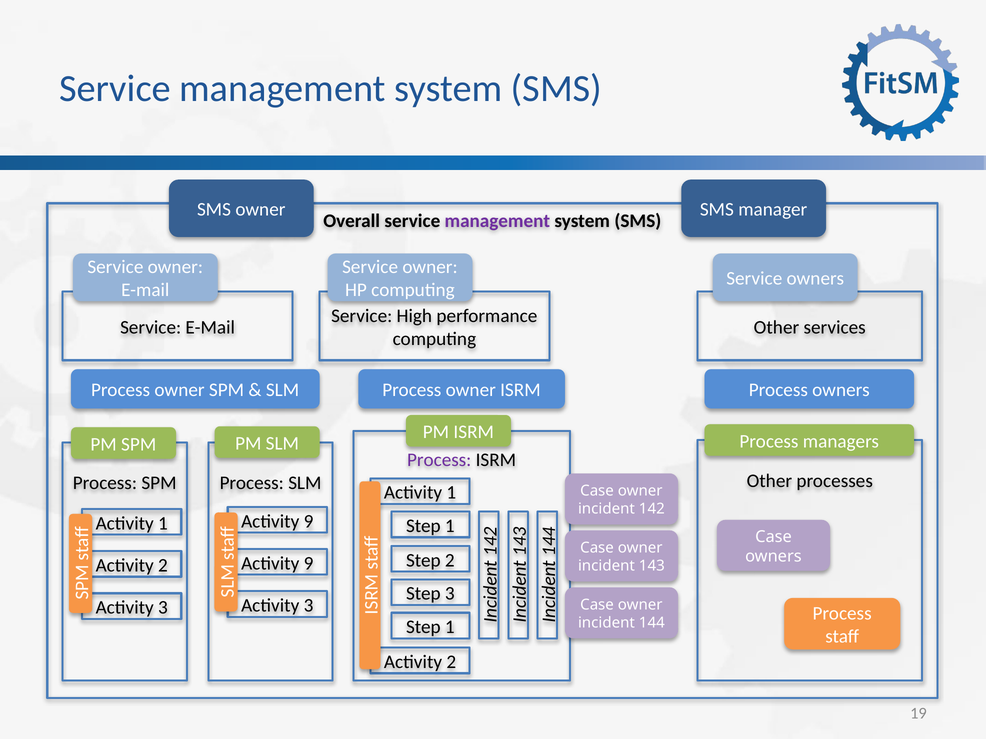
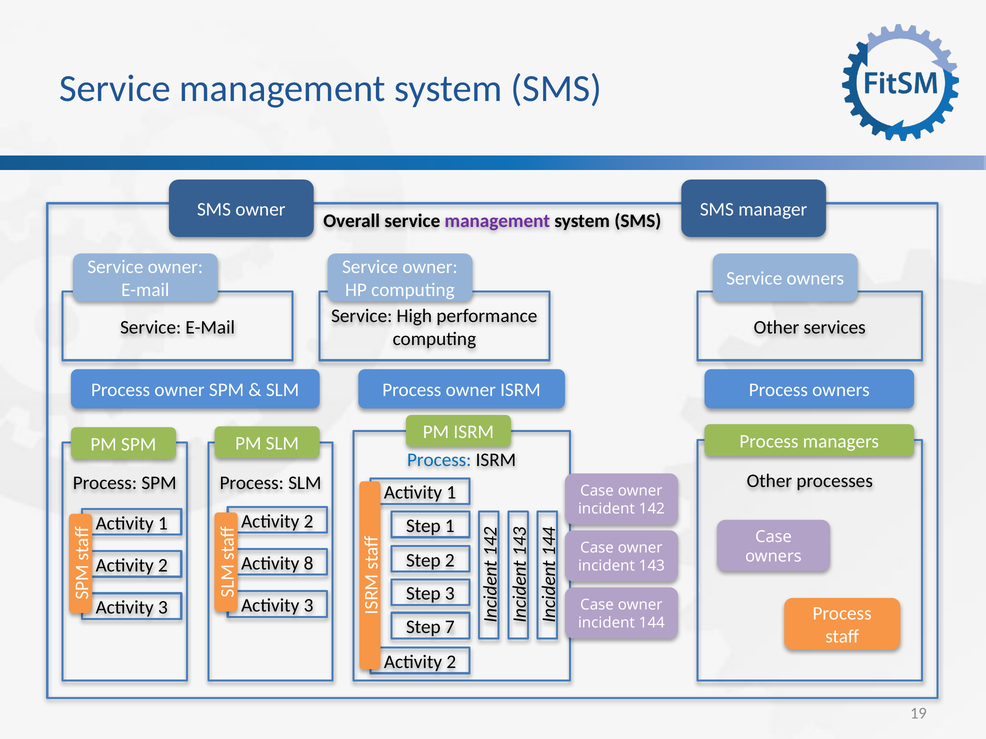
Process at (439, 460) colour: purple -> blue
9 at (308, 522): 9 -> 2
9 at (308, 564): 9 -> 8
1 at (450, 627): 1 -> 7
